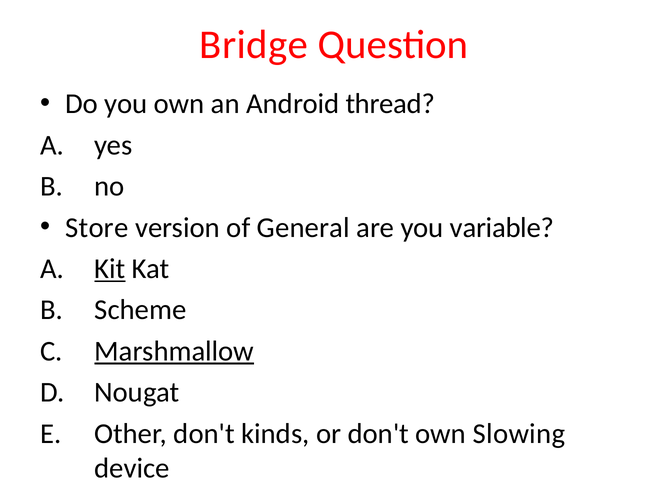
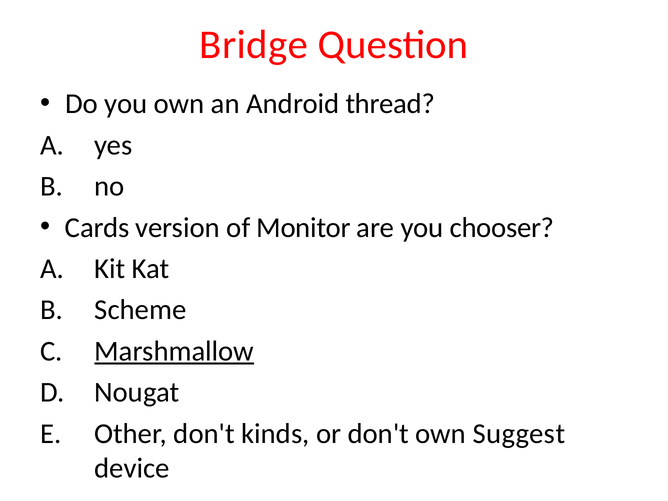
Store: Store -> Cards
General: General -> Monitor
variable: variable -> chooser
Kit underline: present -> none
Slowing: Slowing -> Suggest
